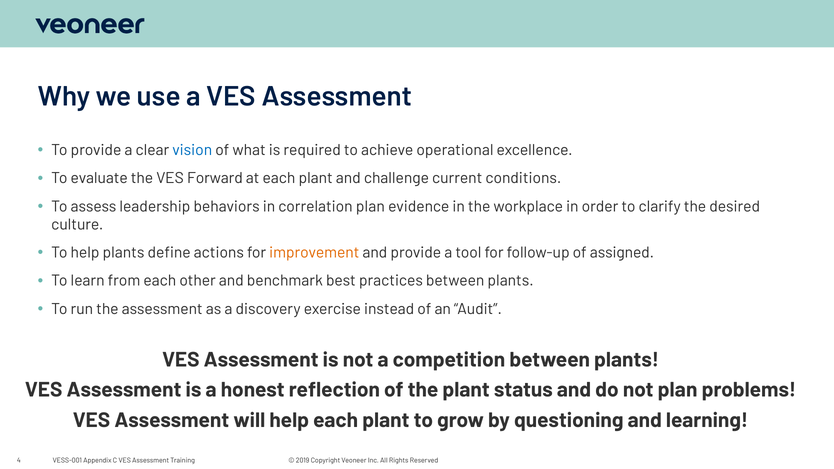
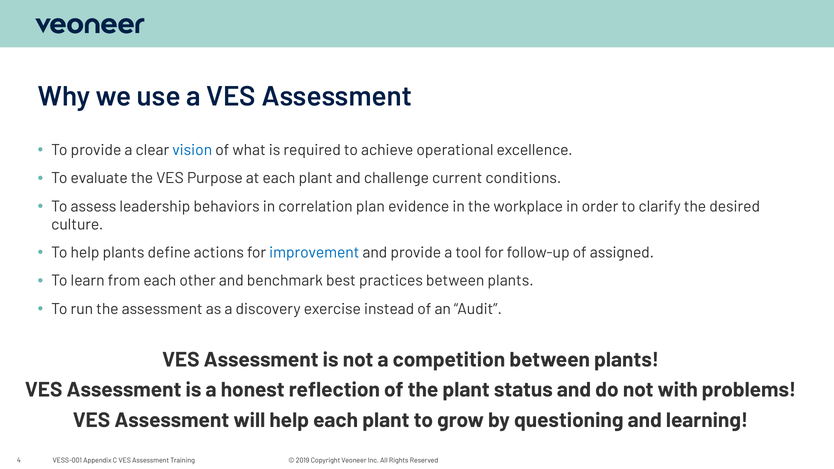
Forward: Forward -> Purpose
improvement colour: orange -> blue
not plan: plan -> with
